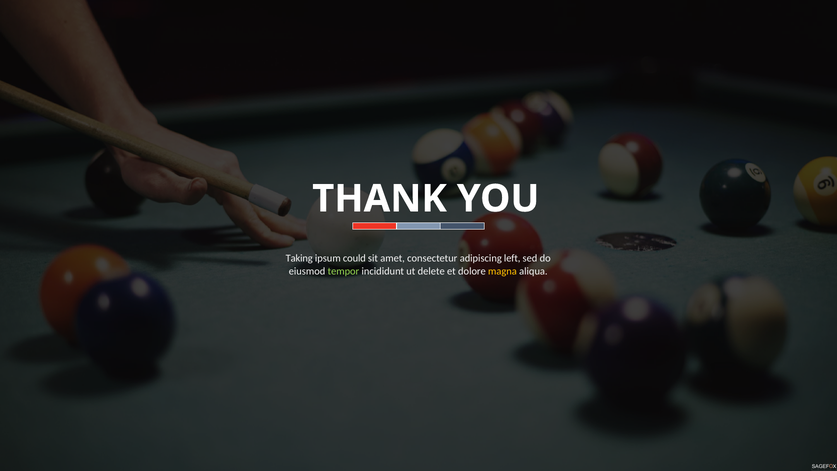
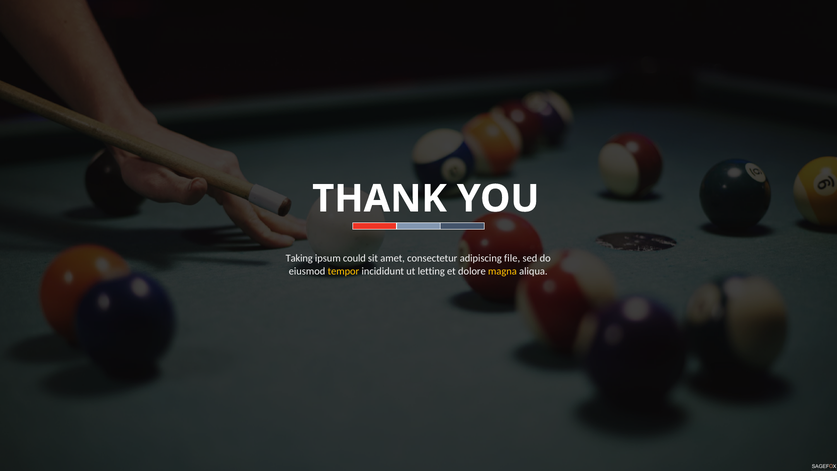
left: left -> file
tempor colour: light green -> yellow
delete: delete -> letting
